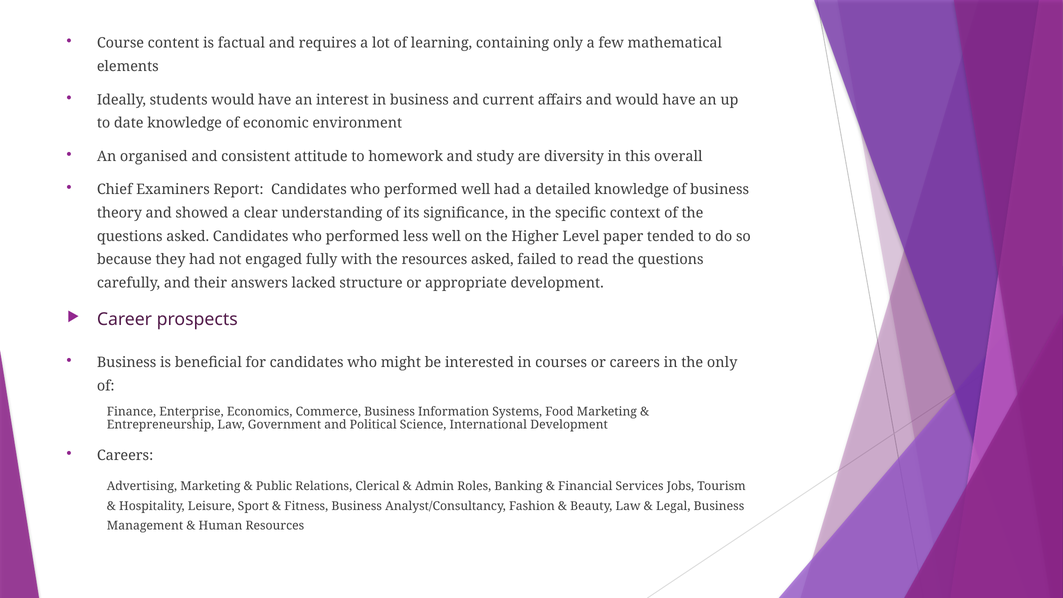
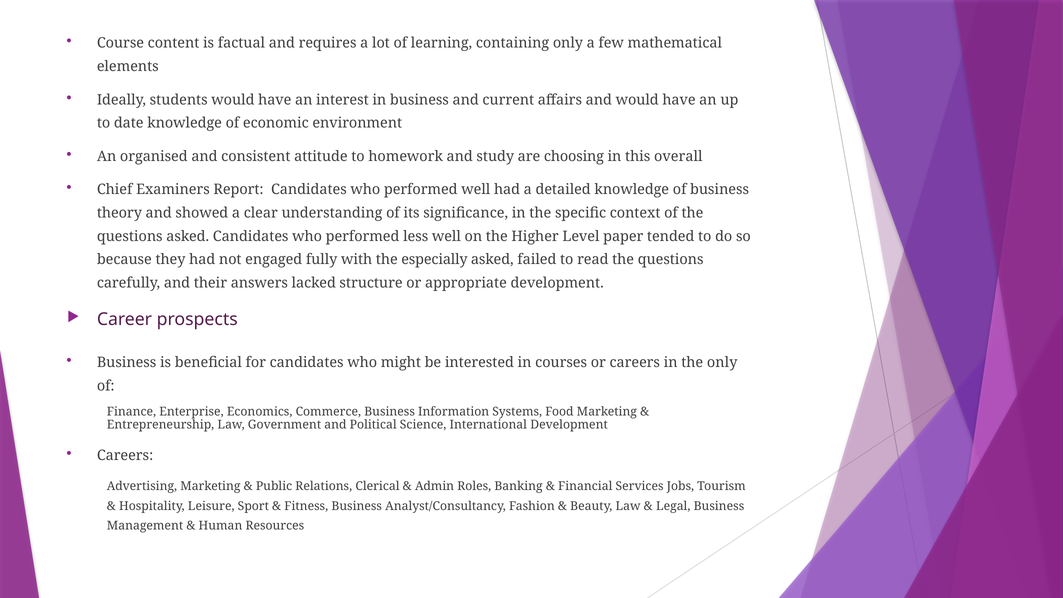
diversity: diversity -> choosing
the resources: resources -> especially
